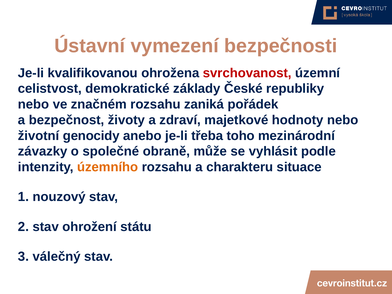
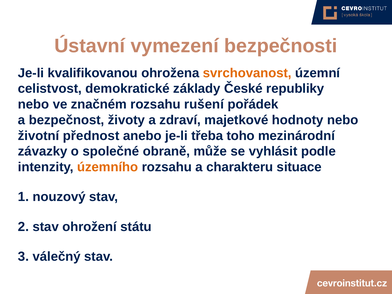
svrchovanost colour: red -> orange
zaniká: zaniká -> rušení
genocidy: genocidy -> přednost
